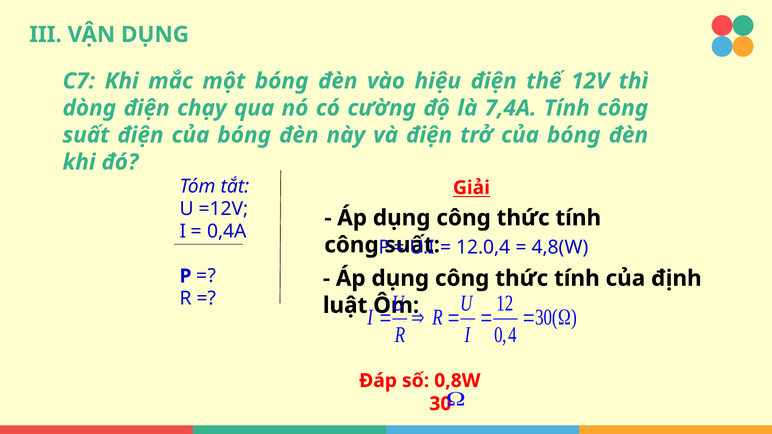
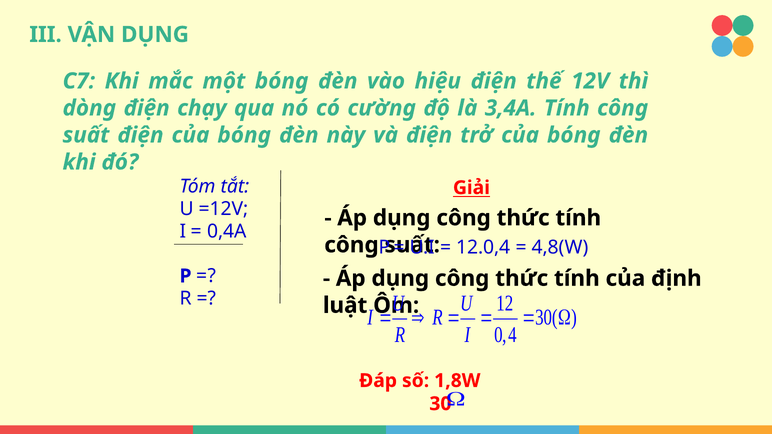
7,4A: 7,4A -> 3,4A
0,8W: 0,8W -> 1,8W
